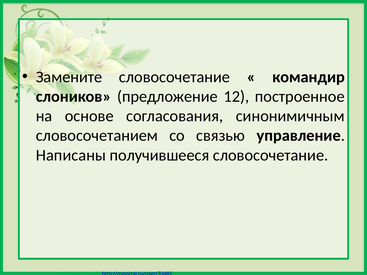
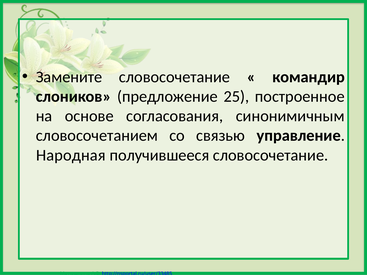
12: 12 -> 25
Написаны: Написаны -> Народная
